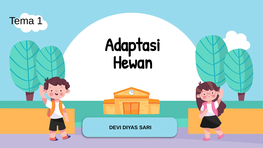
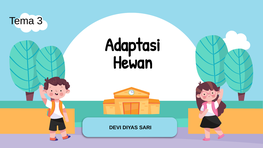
1: 1 -> 3
